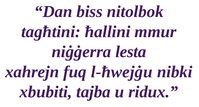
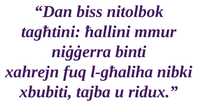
lesta: lesta -> binti
l-ħwejġu: l-ħwejġu -> l-għaliha
